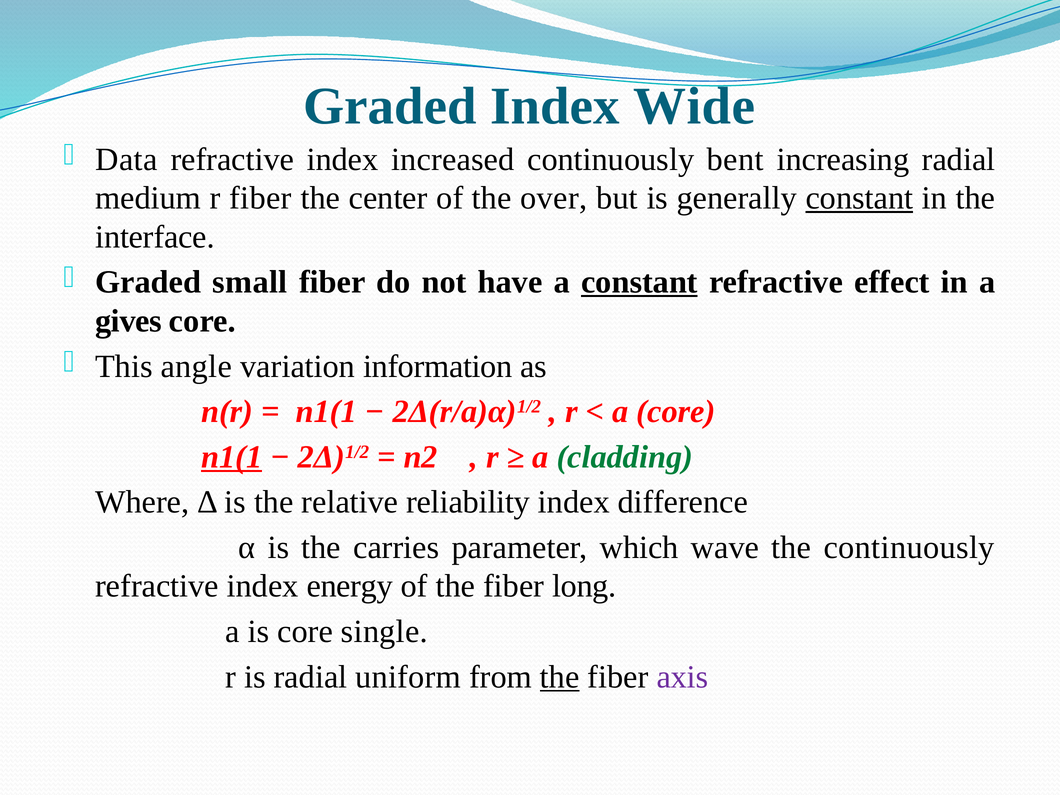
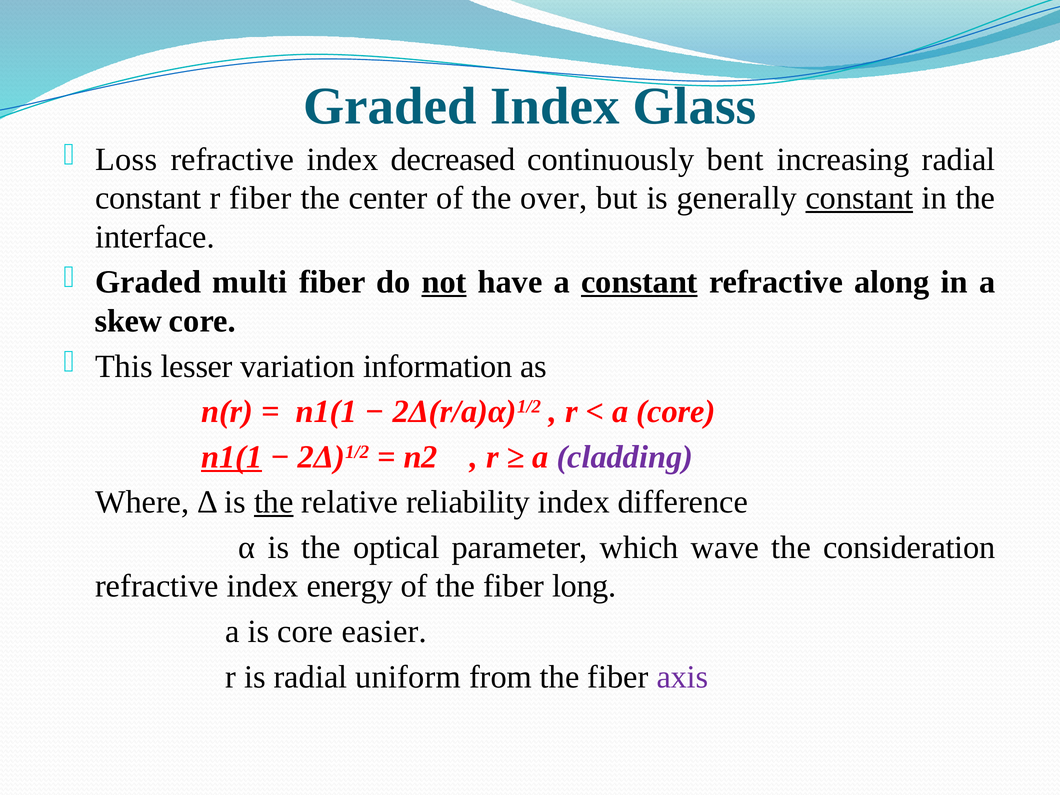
Wide: Wide -> Glass
Data: Data -> Loss
increased: increased -> decreased
medium at (148, 198): medium -> constant
small: small -> multi
not underline: none -> present
effect: effect -> along
gives: gives -> skew
angle: angle -> lesser
cladding colour: green -> purple
the at (274, 502) underline: none -> present
carries: carries -> optical
the continuously: continuously -> consideration
single: single -> easier
the at (560, 677) underline: present -> none
